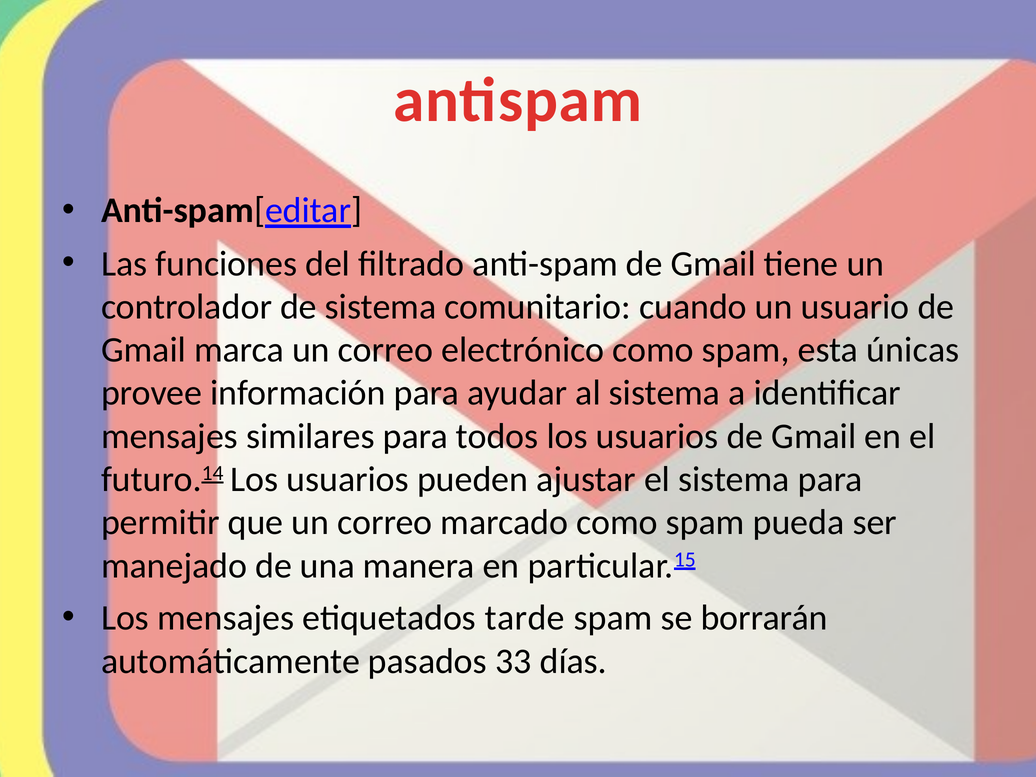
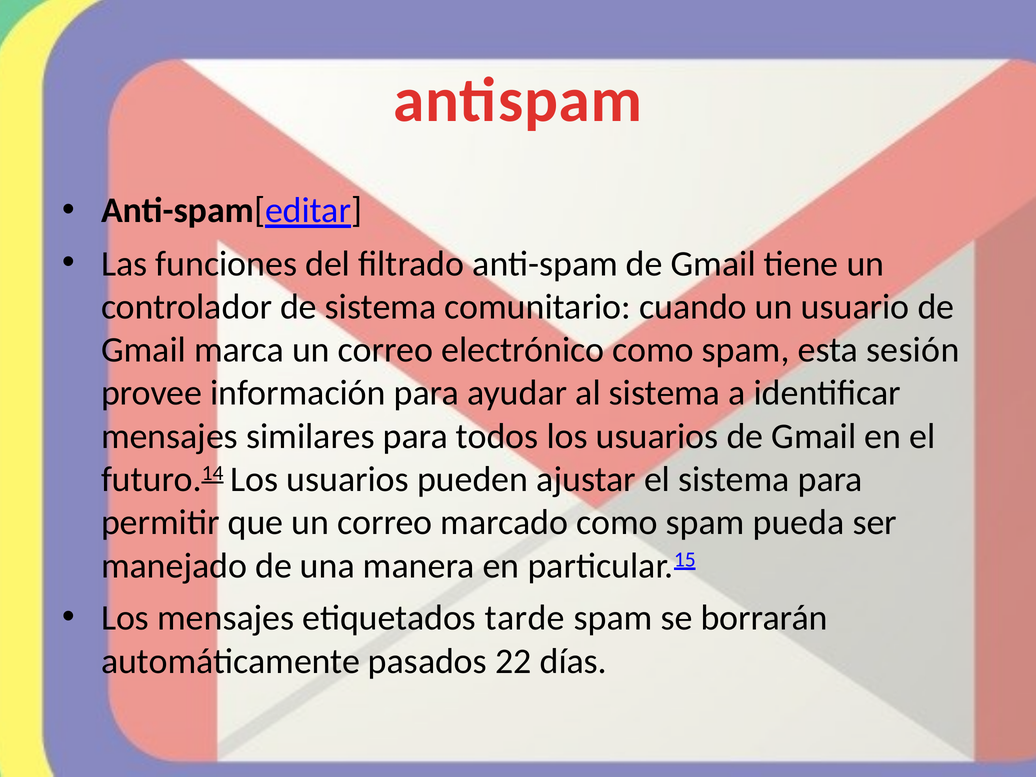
únicas: únicas -> sesión
33: 33 -> 22
